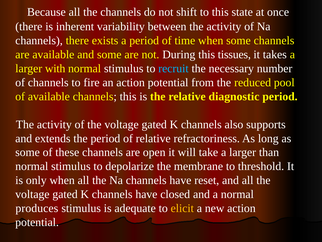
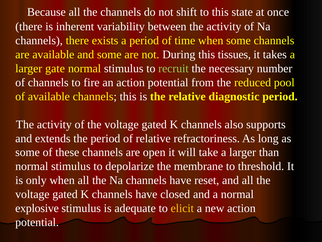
with: with -> gate
recruit colour: light blue -> light green
produces: produces -> explosive
